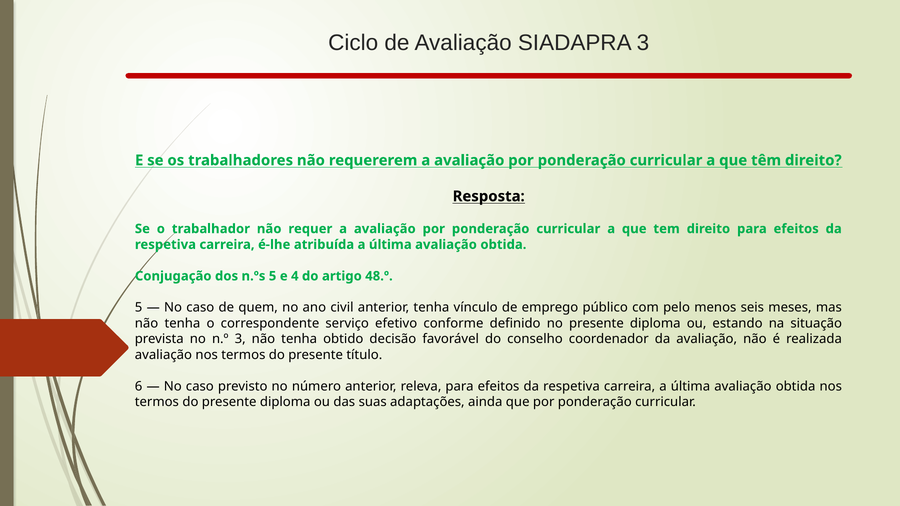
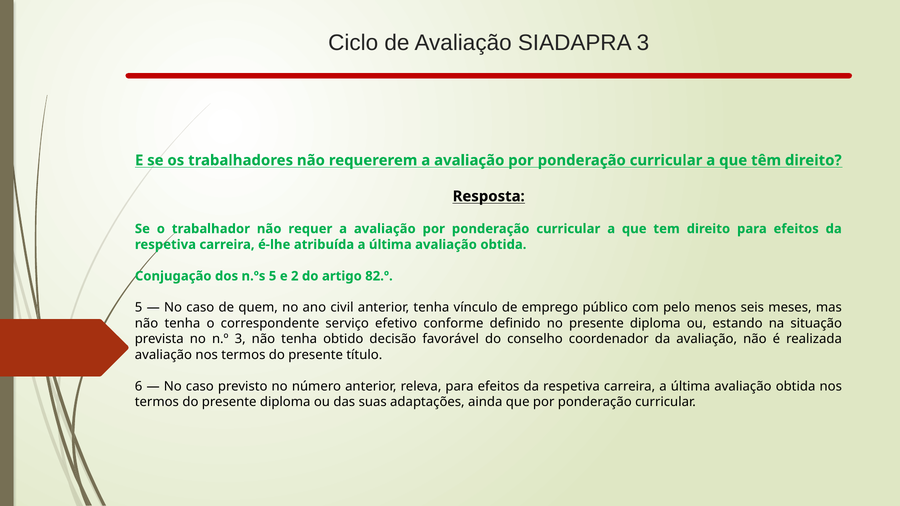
4: 4 -> 2
48.º: 48.º -> 82.º
